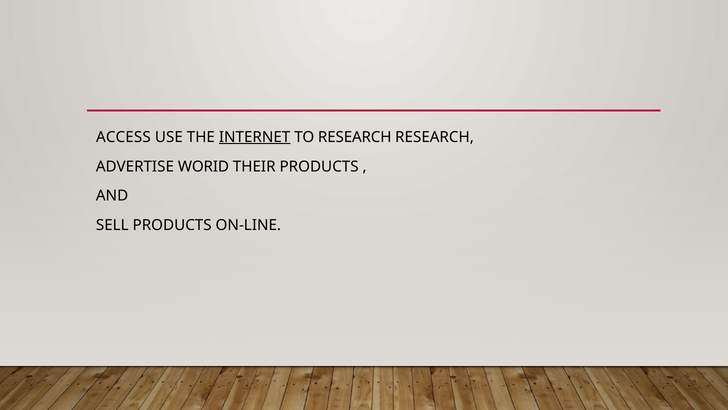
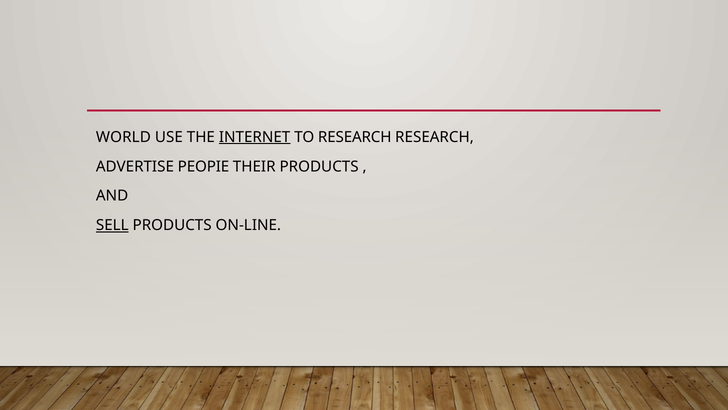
ACCESS: ACCESS -> WORLD
WORID: WORID -> PEOPIE
SELL underline: none -> present
